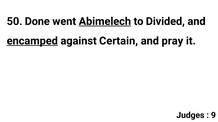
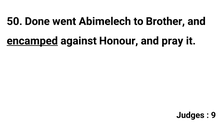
Abimelech underline: present -> none
Divided: Divided -> Brother
Certain: Certain -> Honour
